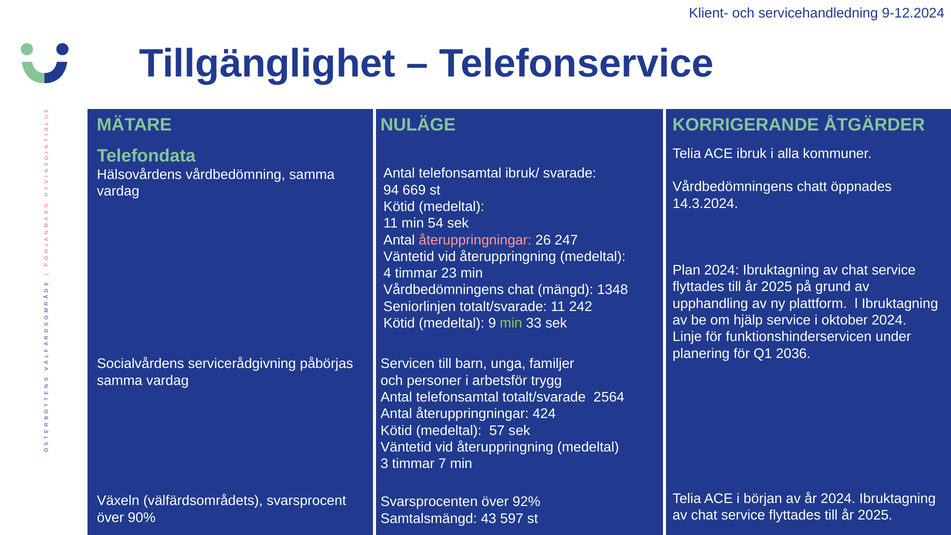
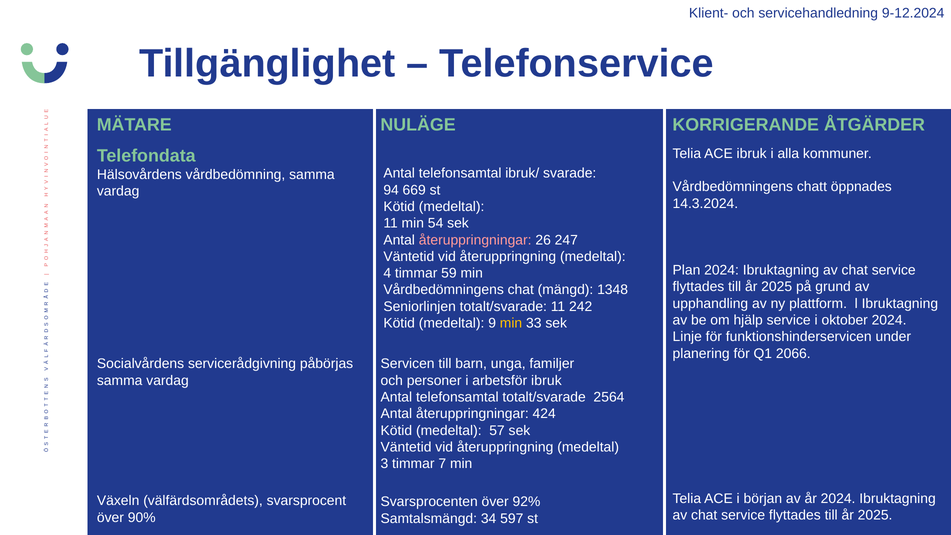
23: 23 -> 59
min at (511, 323) colour: light green -> yellow
2036: 2036 -> 2066
arbetsför trygg: trygg -> ibruk
43: 43 -> 34
